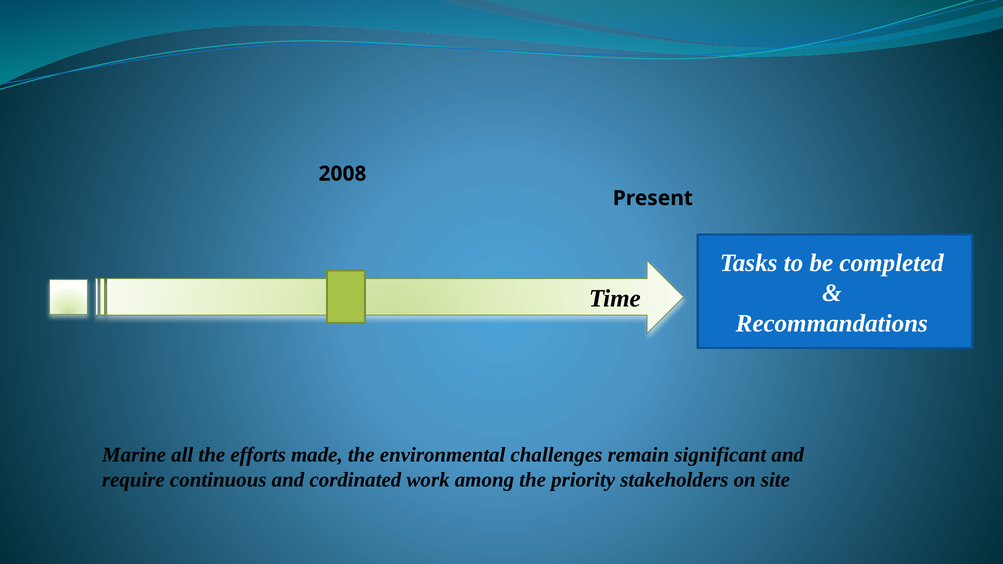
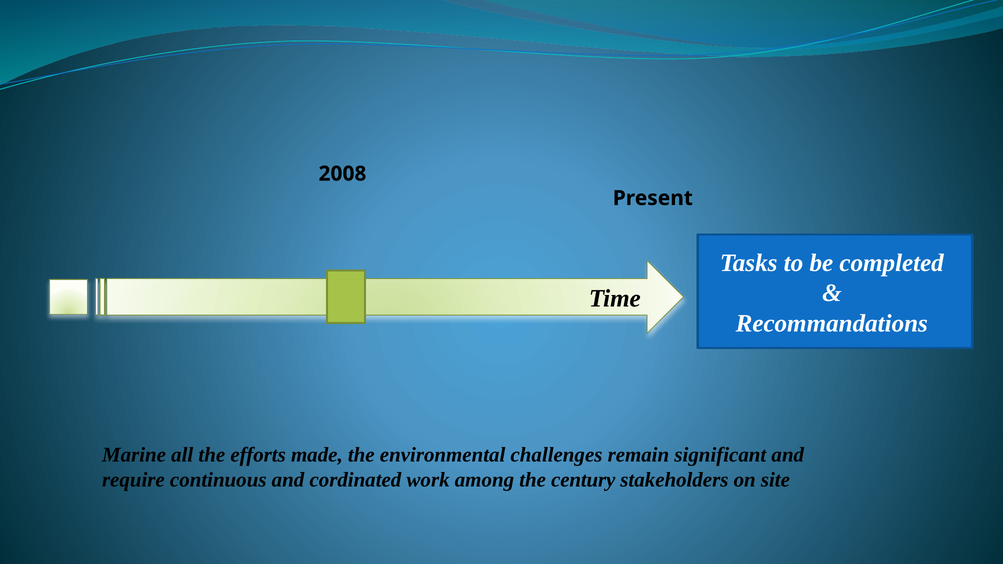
priority: priority -> century
